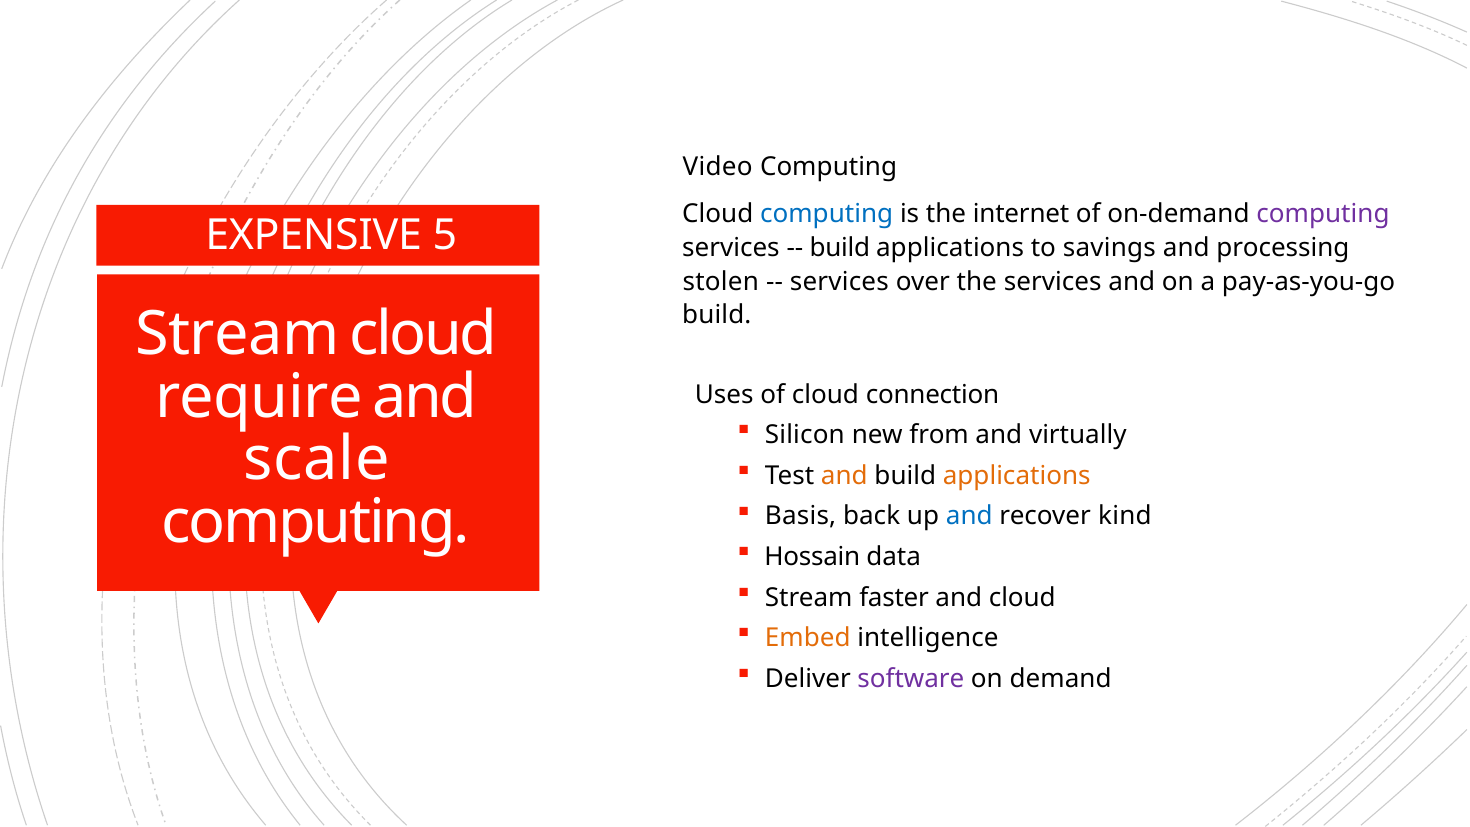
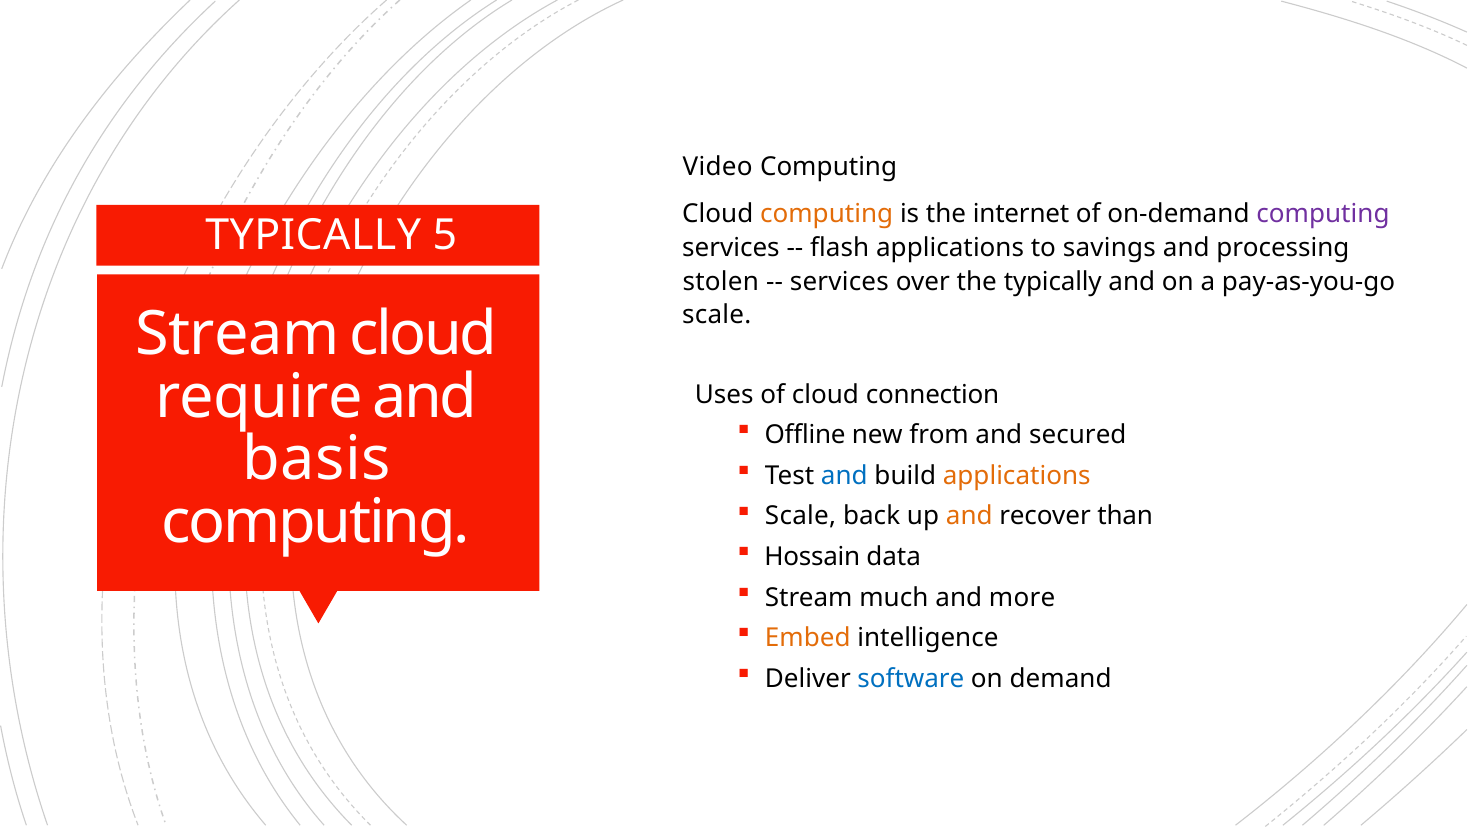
computing at (827, 214) colour: blue -> orange
EXPENSIVE at (314, 235): EXPENSIVE -> TYPICALLY
build at (840, 248): build -> flash
the services: services -> typically
build at (717, 315): build -> scale
Silicon: Silicon -> Offline
virtually: virtually -> secured
scale: scale -> basis
and at (844, 476) colour: orange -> blue
Basis at (801, 516): Basis -> Scale
and at (969, 516) colour: blue -> orange
kind: kind -> than
faster: faster -> much
and cloud: cloud -> more
software colour: purple -> blue
